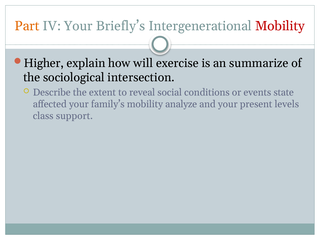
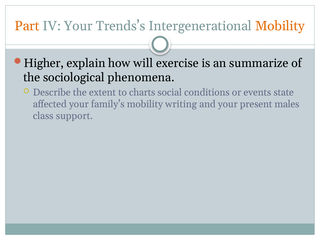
Briefly’s: Briefly’s -> Trends’s
Mobility at (280, 26) colour: red -> orange
intersection: intersection -> phenomena
reveal: reveal -> charts
analyze: analyze -> writing
levels: levels -> males
